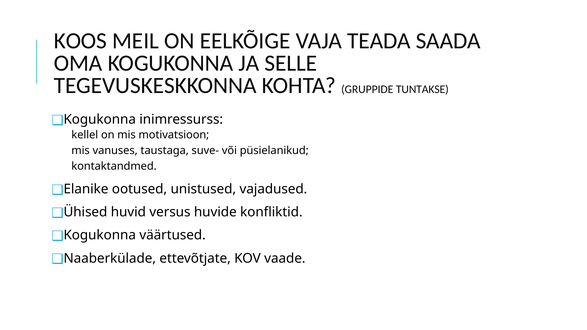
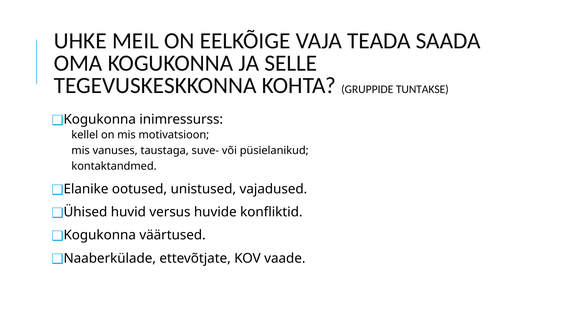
KOOS: KOOS -> UHKE
